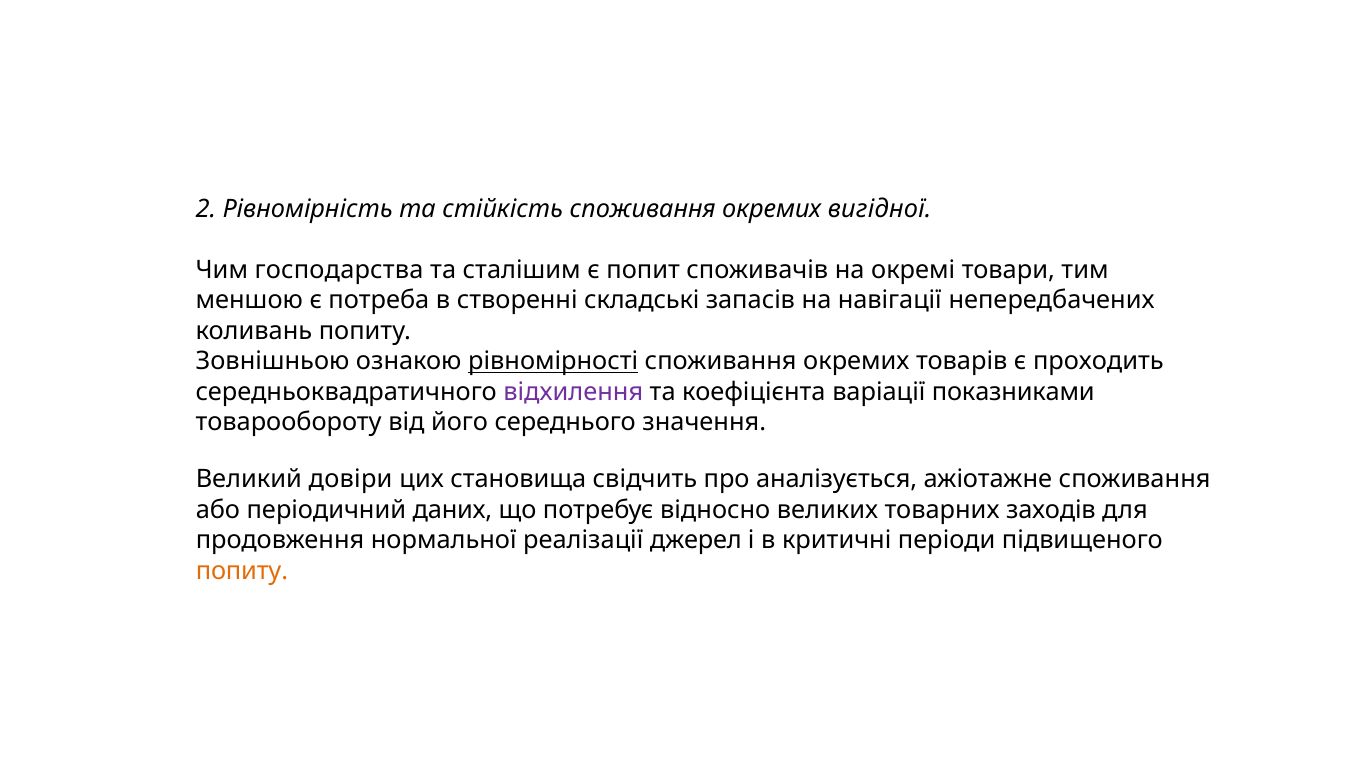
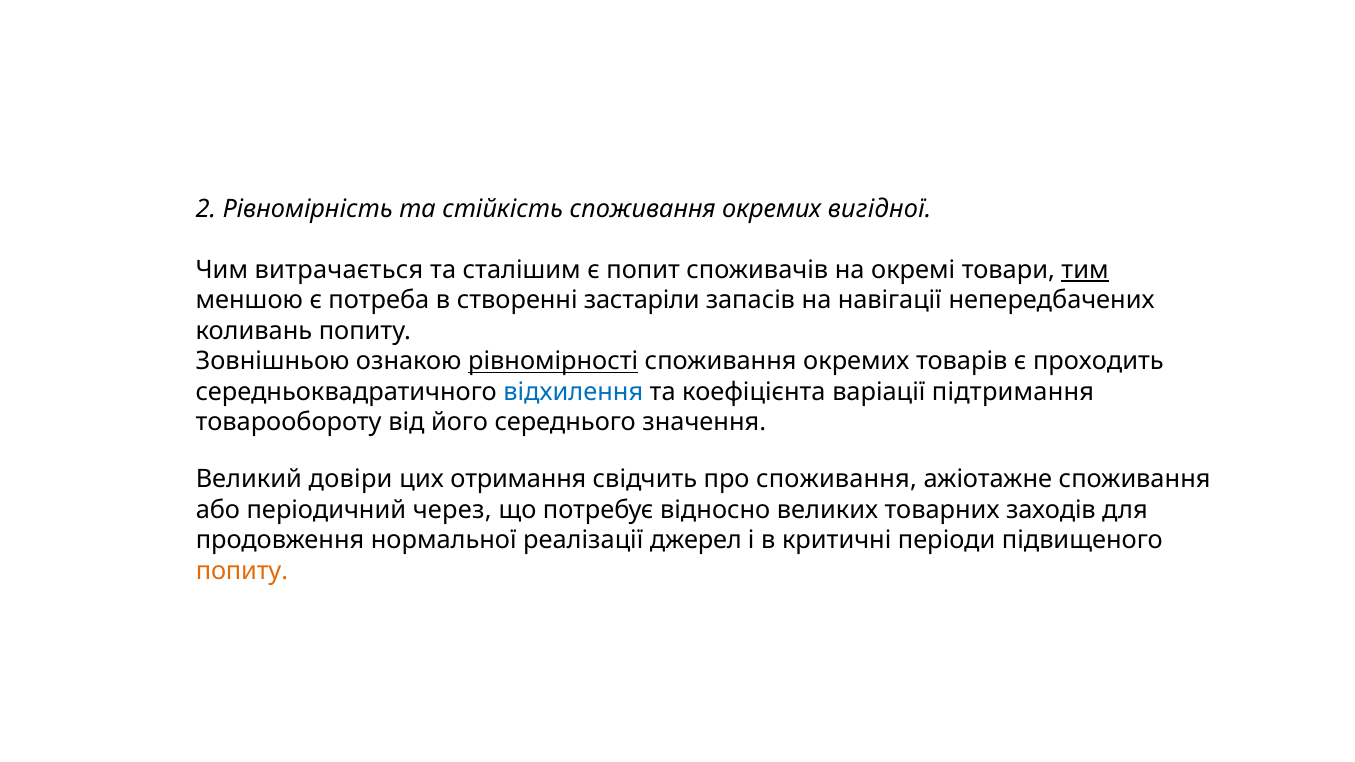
господарства: господарства -> витрачається
тим underline: none -> present
складські: складські -> застаріли
відхилення colour: purple -> blue
показниками: показниками -> підтримання
становища: становища -> отримання
про аналізується: аналізується -> споживання
даних: даних -> через
